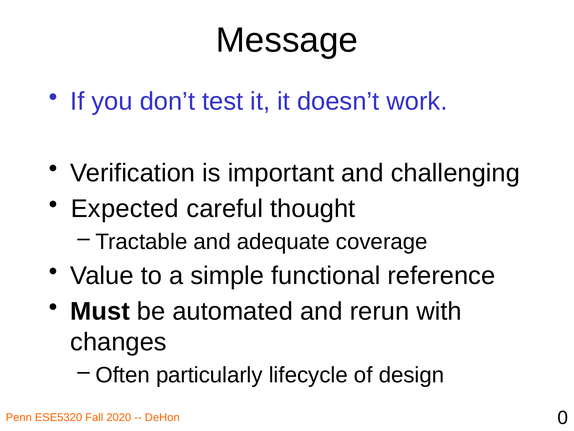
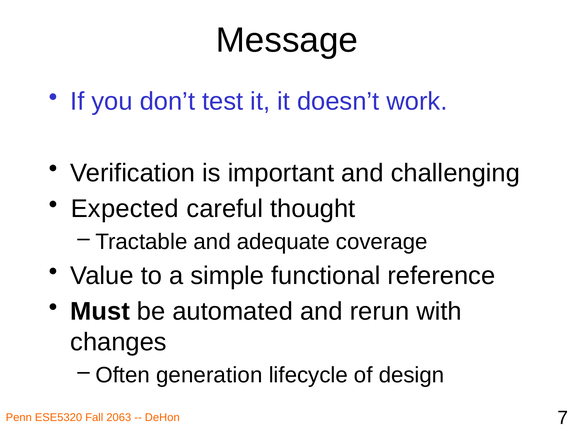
particularly: particularly -> generation
2020: 2020 -> 2063
0: 0 -> 7
